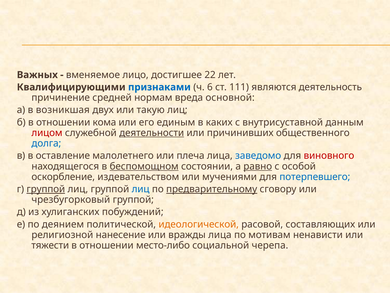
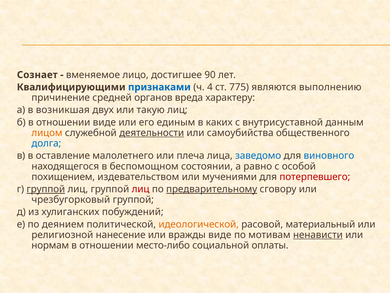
Важных: Важных -> Сознает
22: 22 -> 90
6: 6 -> 4
111: 111 -> 775
деятельность: деятельность -> выполнению
нормам: нормам -> органов
основной: основной -> характеру
отношении кома: кома -> виде
лицом colour: red -> orange
причинивших: причинивших -> самоубийства
виновного colour: red -> blue
беспомощном underline: present -> none
равно underline: present -> none
оскорбление: оскорбление -> похищением
потерпевшего colour: blue -> red
лиц at (141, 189) colour: blue -> red
составляющих: составляющих -> материальный
вражды лица: лица -> виде
ненависти underline: none -> present
тяжести: тяжести -> нормам
черепа: черепа -> оплаты
